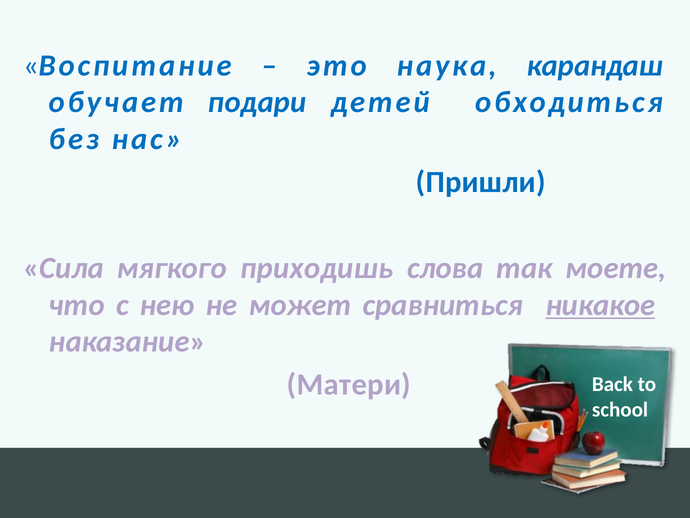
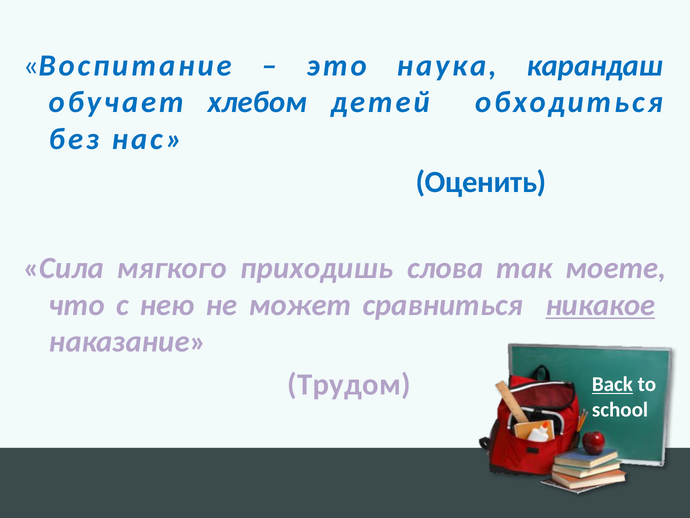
подари: подари -> хлебом
Пришли: Пришли -> Оценить
Матери: Матери -> Трудом
Back underline: none -> present
